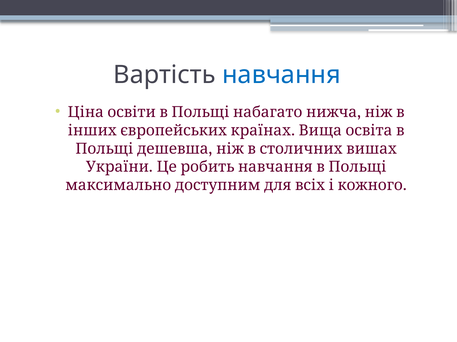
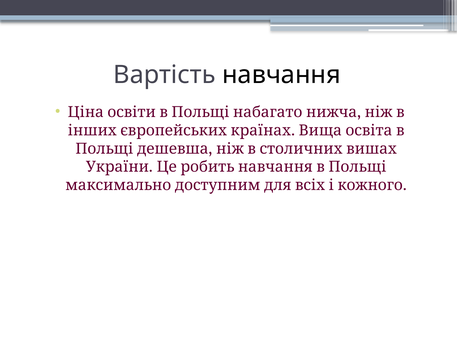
навчання colour: blue -> black
